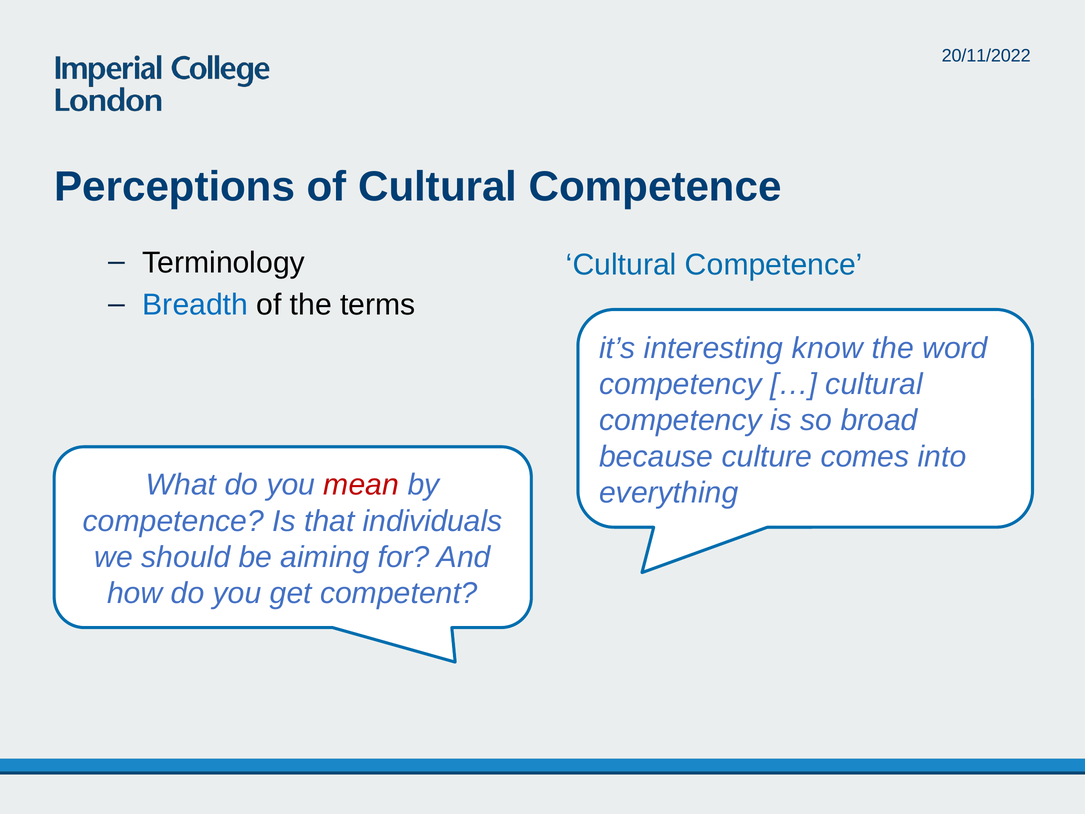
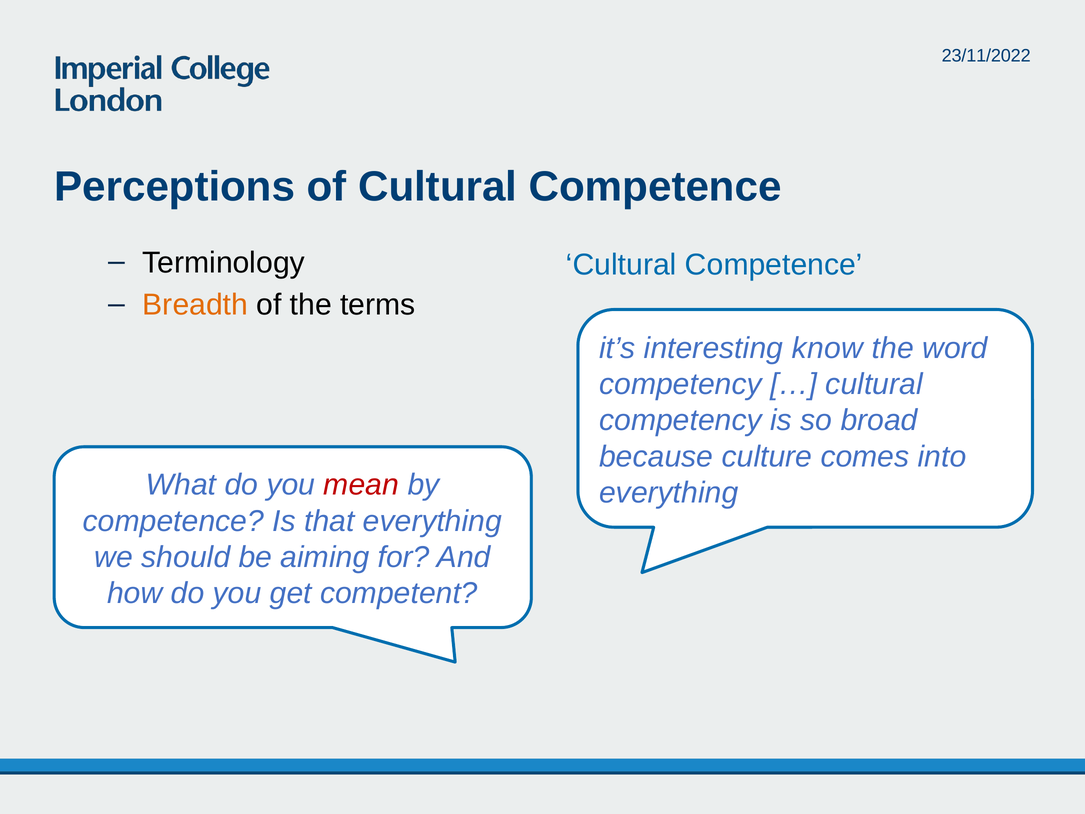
20/11/2022: 20/11/2022 -> 23/11/2022
Breadth colour: blue -> orange
that individuals: individuals -> everything
